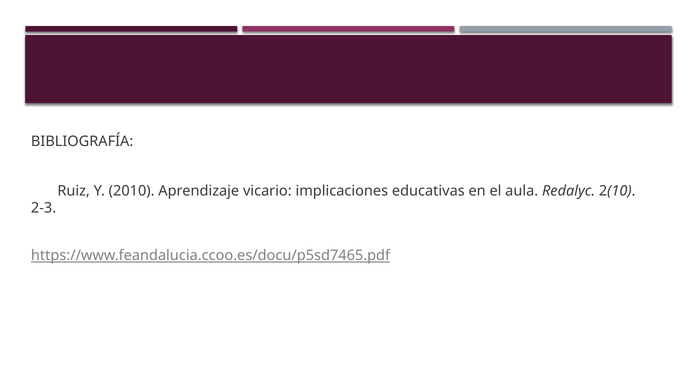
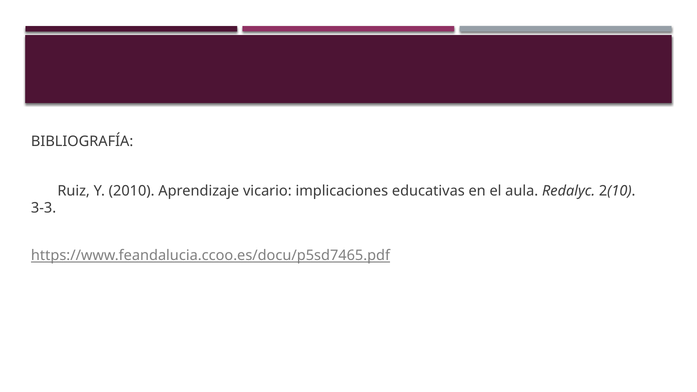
2-3: 2-3 -> 3-3
